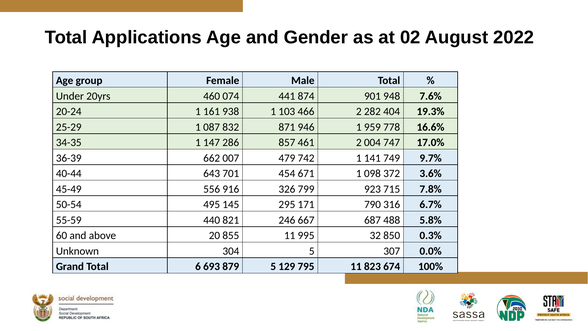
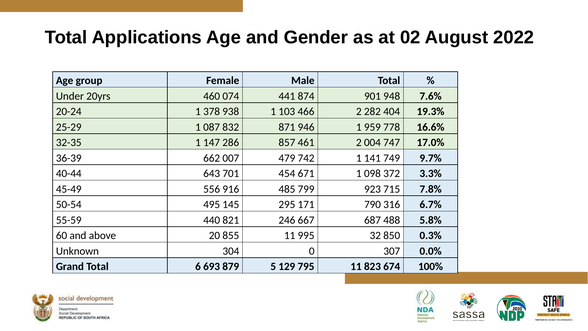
161: 161 -> 378
34-35: 34-35 -> 32-35
3.6%: 3.6% -> 3.3%
326: 326 -> 485
304 5: 5 -> 0
